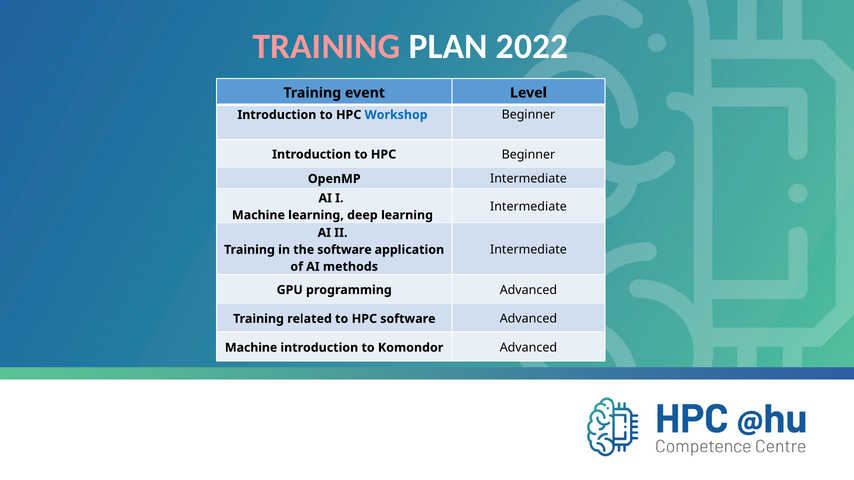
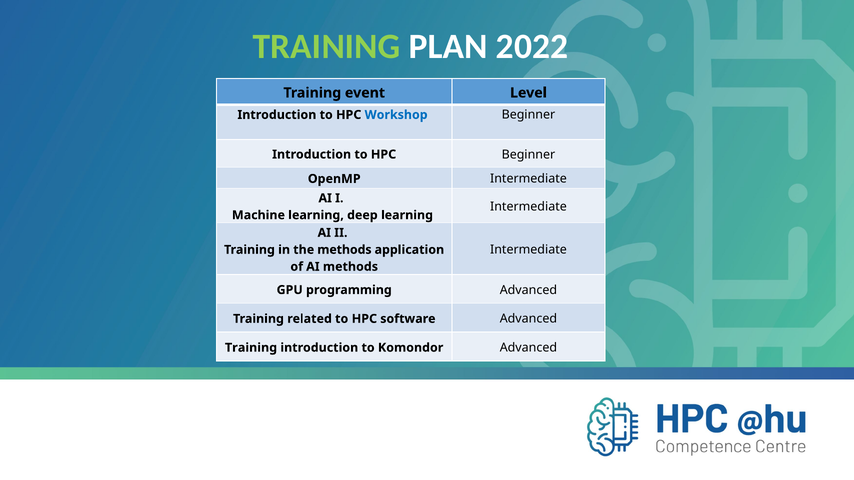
TRAINING at (327, 47) colour: pink -> light green
the software: software -> methods
Machine at (251, 348): Machine -> Training
